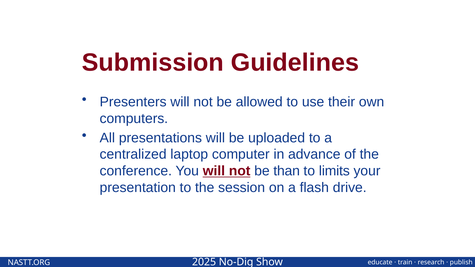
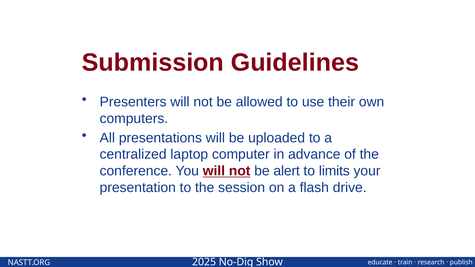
than: than -> alert
